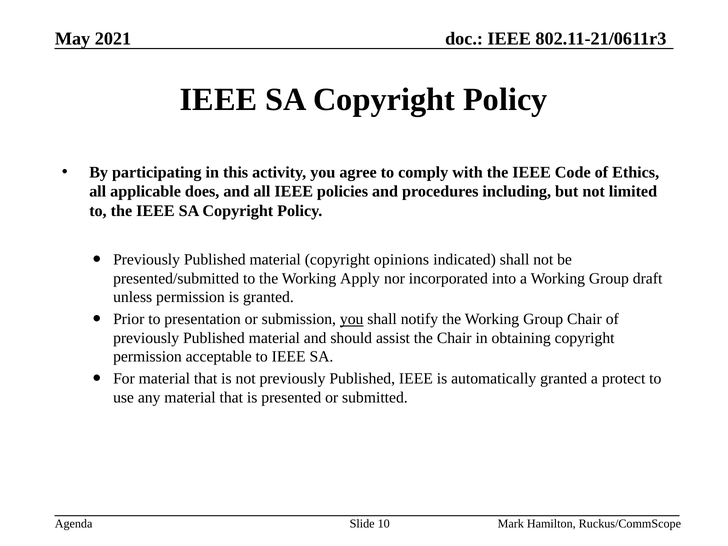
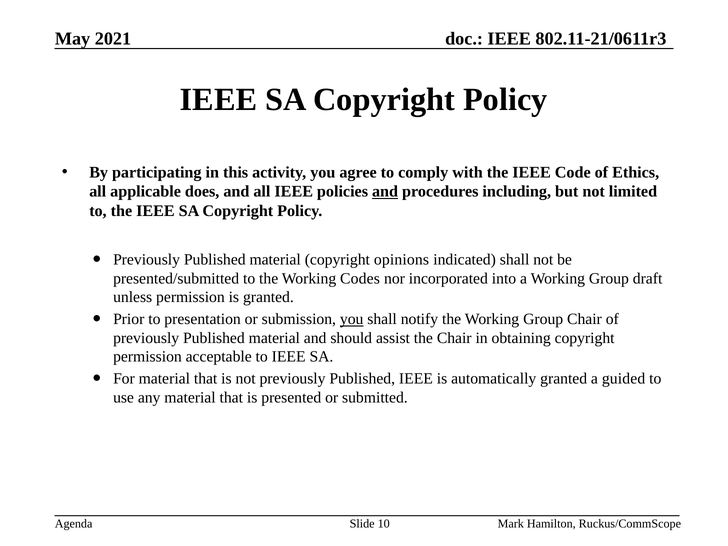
and at (385, 192) underline: none -> present
Apply: Apply -> Codes
protect: protect -> guided
